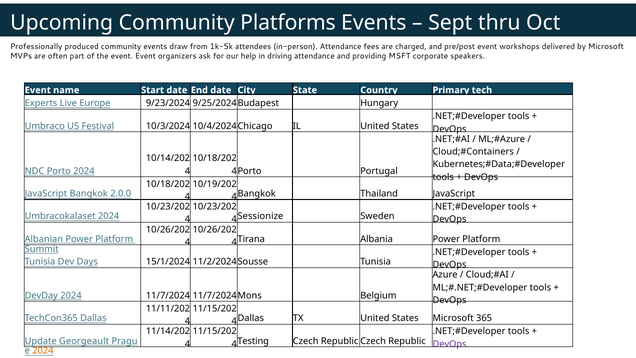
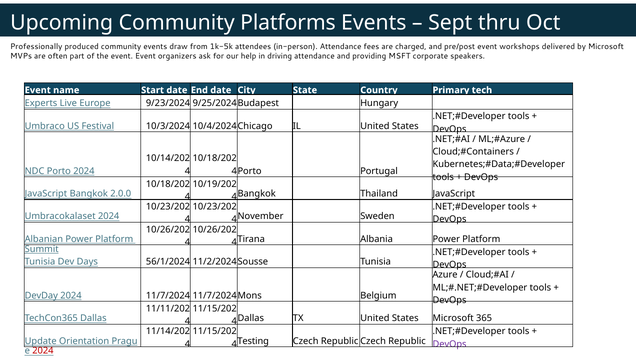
Sessionize: Sessionize -> November
15/1/2024: 15/1/2024 -> 56/1/2024
Georgeault: Georgeault -> Orientation
2024 at (43, 351) colour: orange -> red
